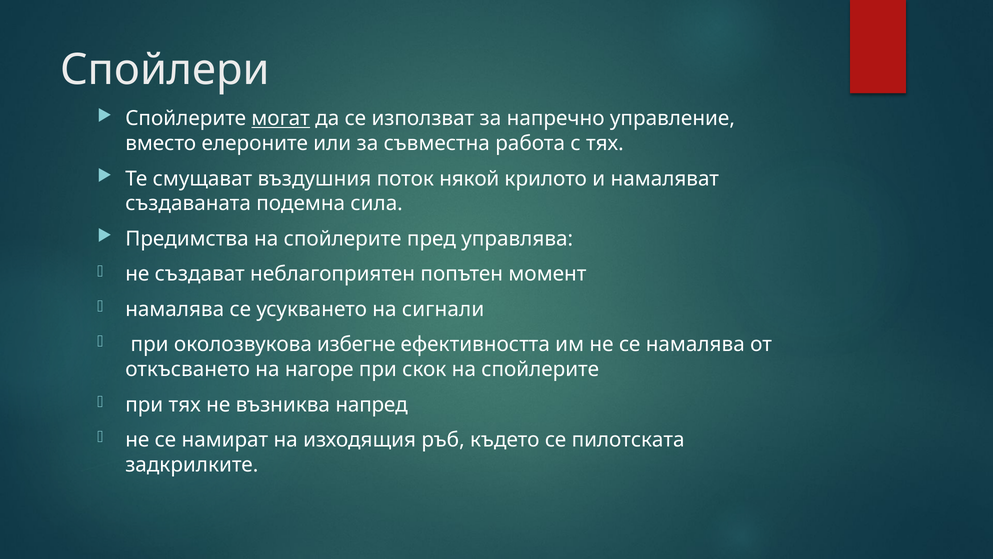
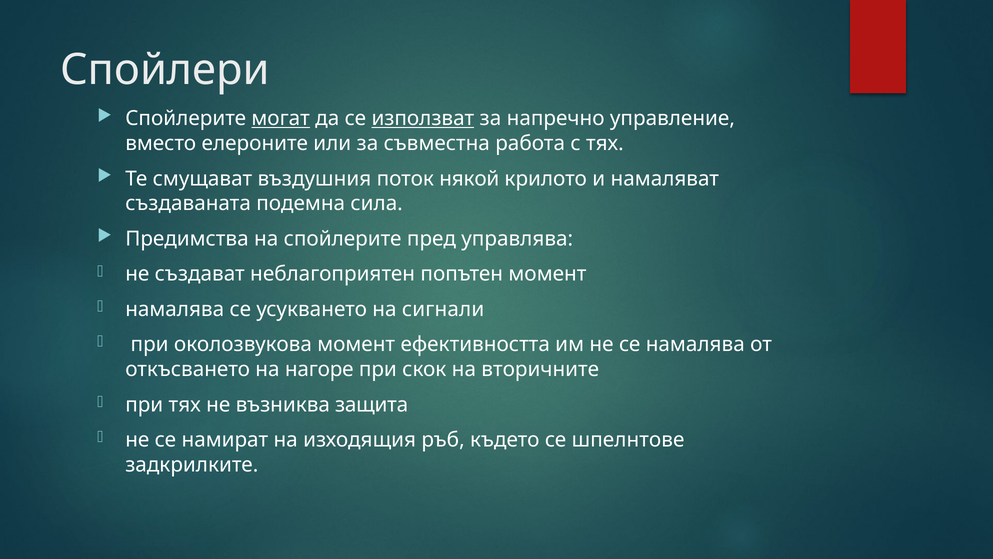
използват underline: none -> present
околозвукова избегне: избегне -> момент
скок на спойлерите: спойлерите -> вторичните
напред: напред -> защита
пилотската: пилотската -> шпелнтове
